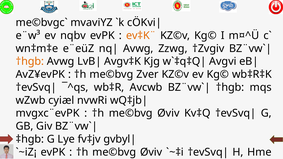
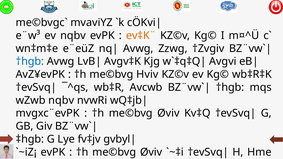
†hgb at (30, 61) colour: orange -> blue
Zver: Zver -> Hviv
wZwb cyiæl: cyiæl -> nqbv
